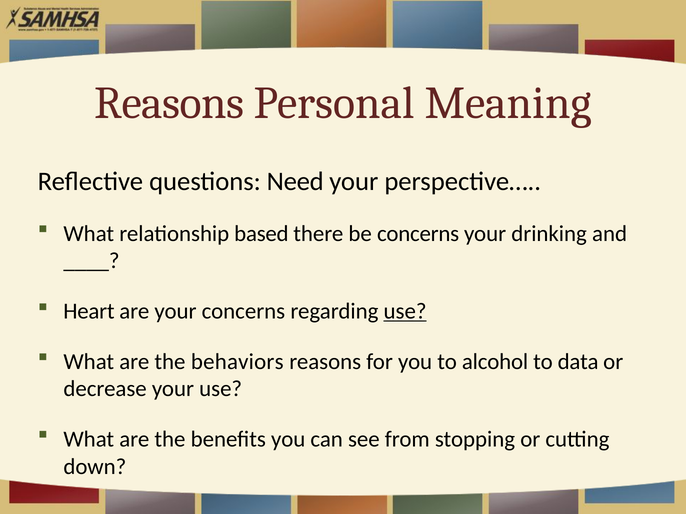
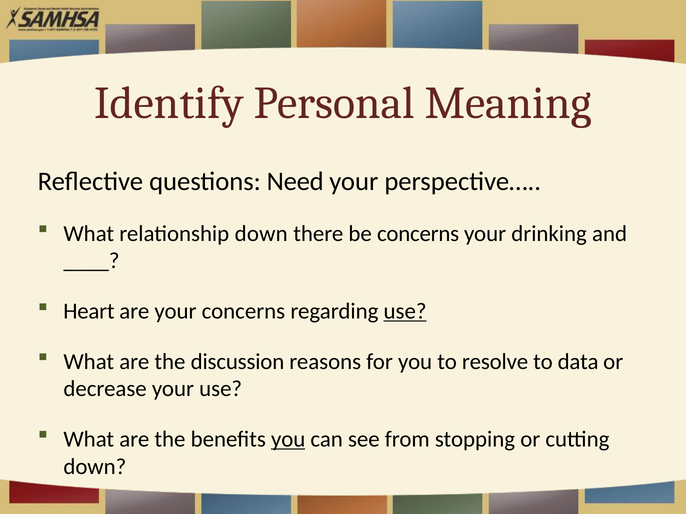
Reasons at (169, 103): Reasons -> Identify
relationship based: based -> down
behaviors: behaviors -> discussion
alcohol: alcohol -> resolve
you at (288, 440) underline: none -> present
